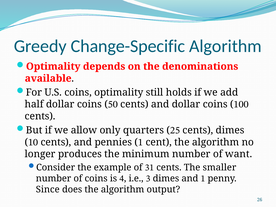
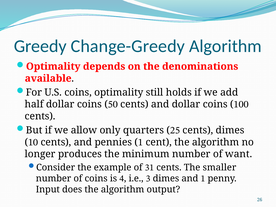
Change-Specific: Change-Specific -> Change-Greedy
Since: Since -> Input
